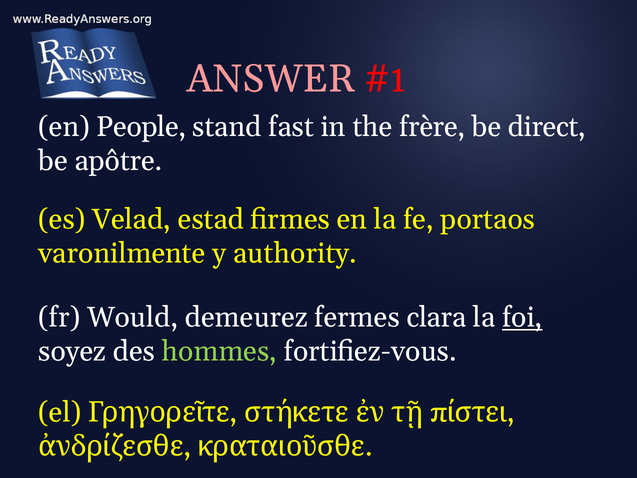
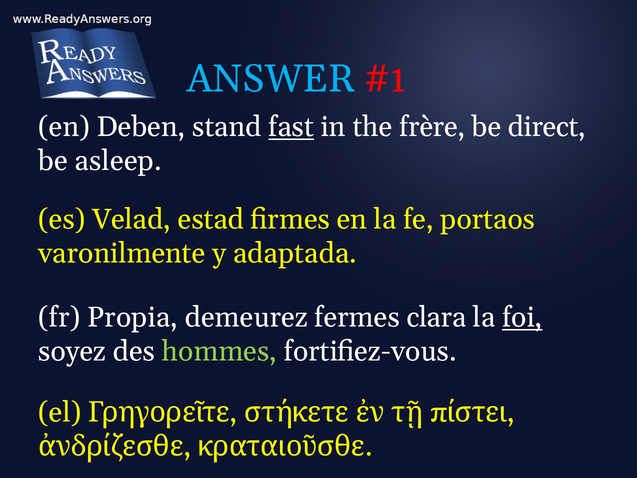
ANSWER colour: pink -> light blue
People: People -> Deben
fast underline: none -> present
apôtre: apôtre -> asleep
authority: authority -> adaptada
Would: Would -> Propia
